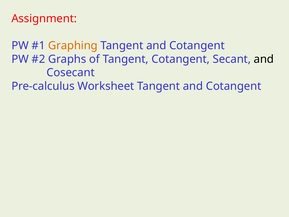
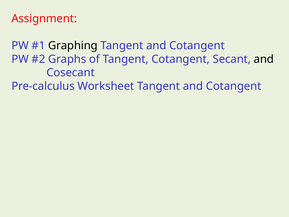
Graphing colour: orange -> black
